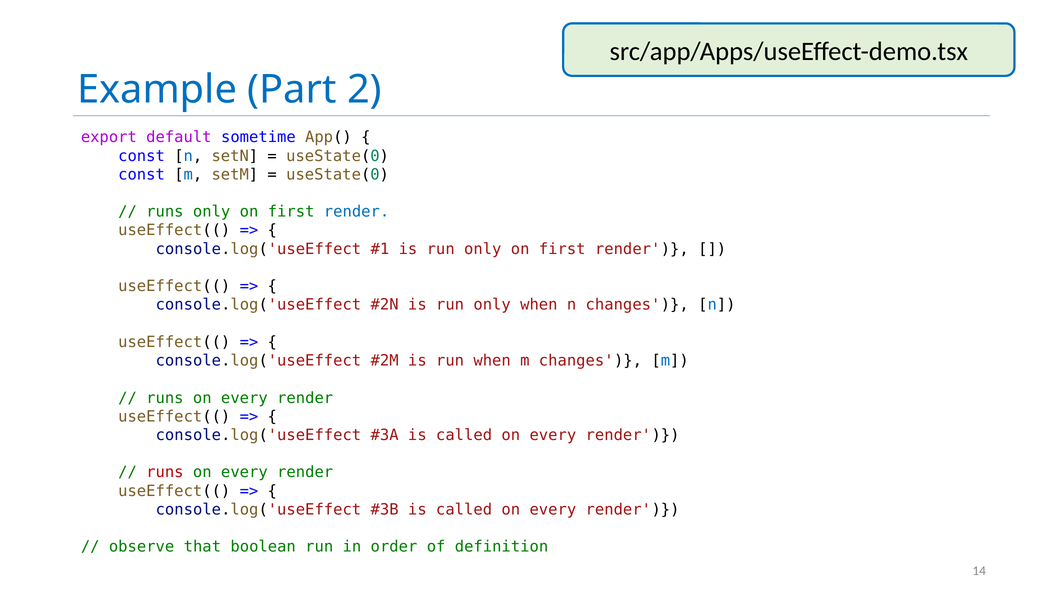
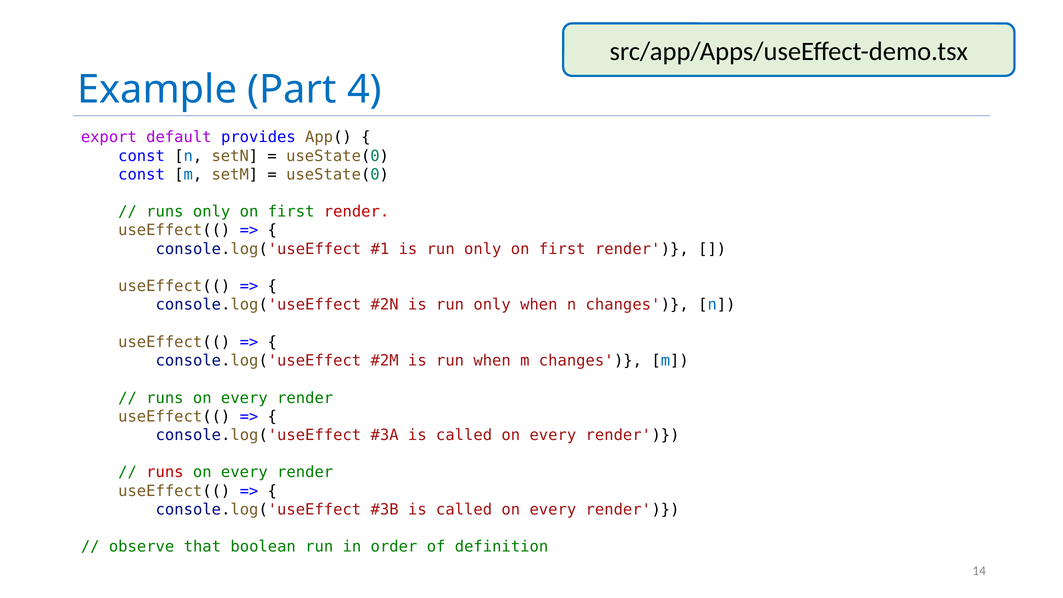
2: 2 -> 4
sometime: sometime -> provides
render at (357, 212) colour: blue -> red
